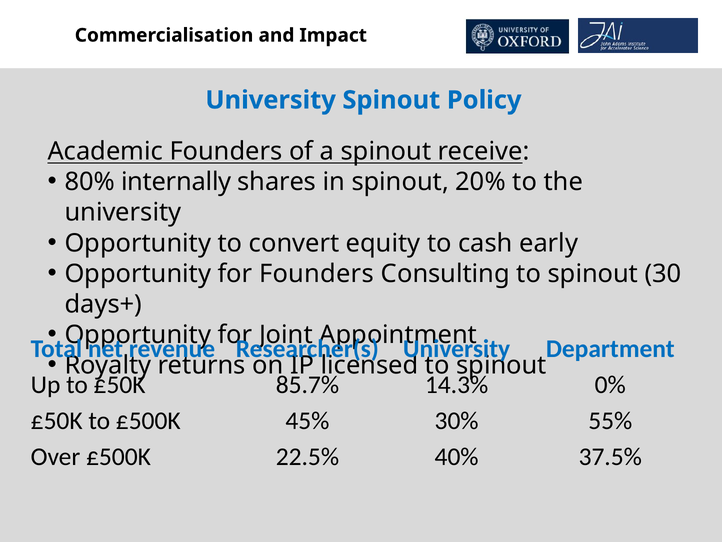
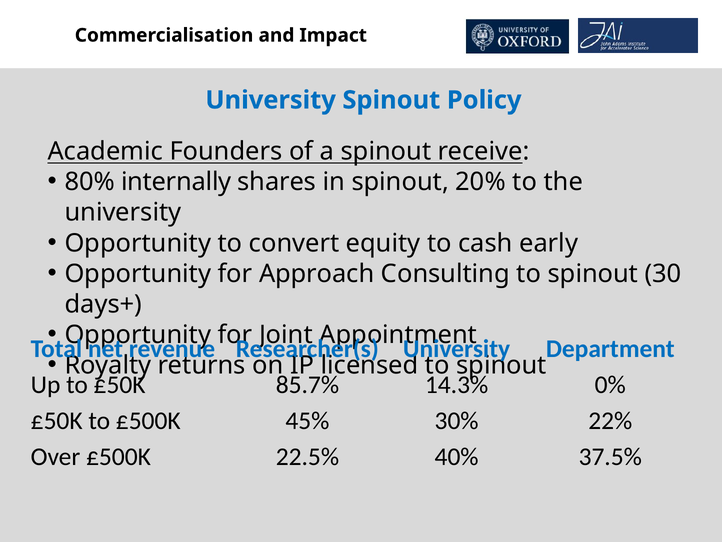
for Founders: Founders -> Approach
55%: 55% -> 22%
